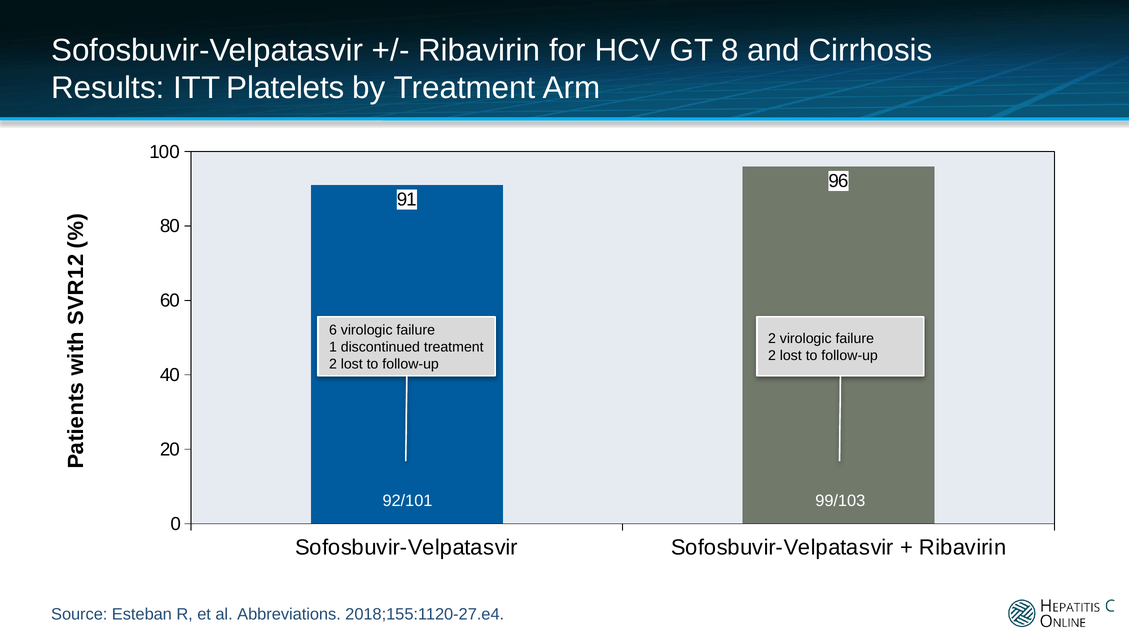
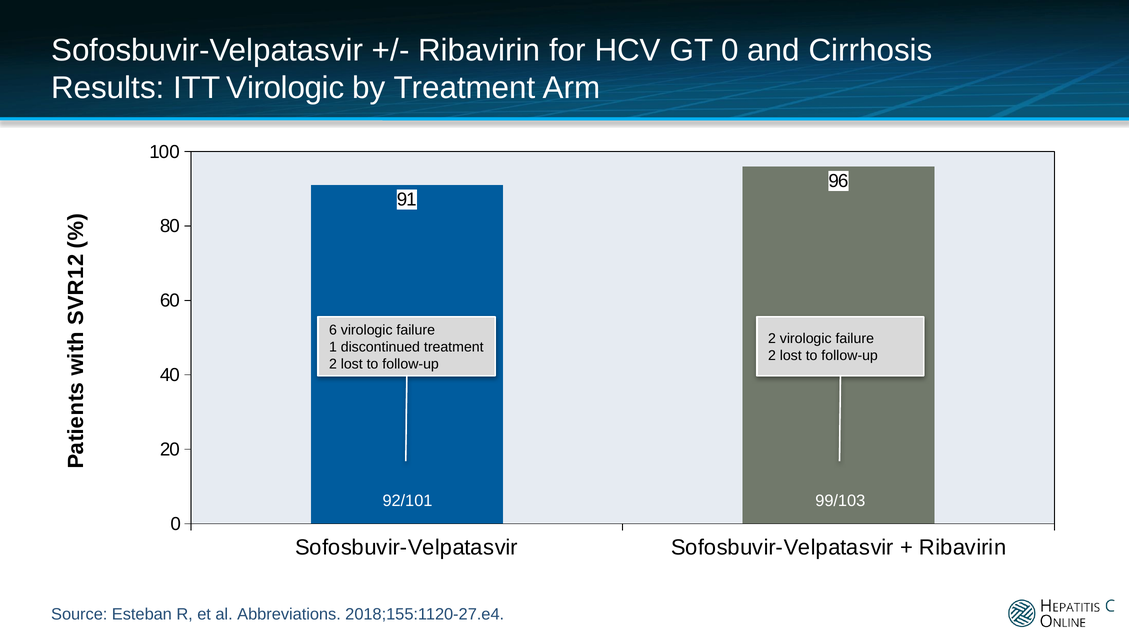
GT 8: 8 -> 0
ITT Platelets: Platelets -> Virologic
